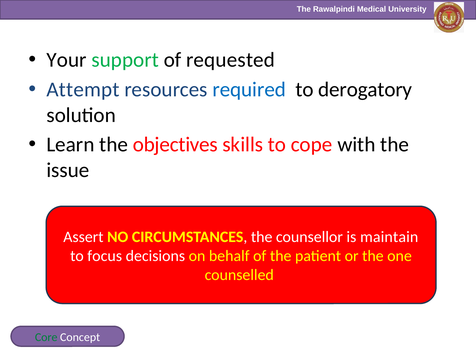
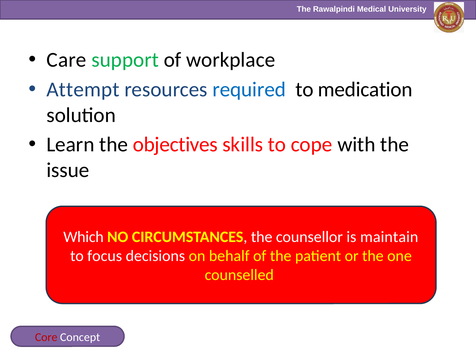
Your: Your -> Care
requested: requested -> workplace
derogatory: derogatory -> medication
Assert: Assert -> Which
Core colour: green -> red
